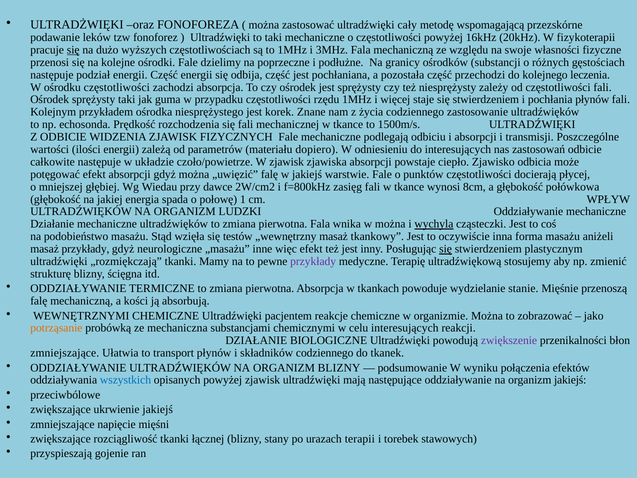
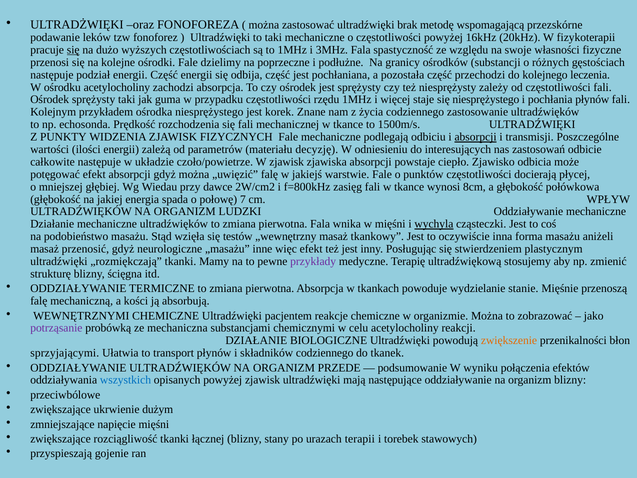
cały: cały -> brak
Fala mechaniczną: mechaniczną -> spastyczność
ośrodku częstotliwości: częstotliwości -> acetylocholiny
staje się stwierdzeniem: stwierdzeniem -> niesprężystego
Z ODBICIE: ODBICIE -> PUNKTY
absorpcji at (476, 137) underline: none -> present
dopiero: dopiero -> decyzję
1: 1 -> 7
w można: można -> mięśni
masaż przykłady: przykłady -> przenosić
się at (446, 249) underline: present -> none
potrząsanie colour: orange -> purple
celu interesujących: interesujących -> acetylocholiny
zwiększenie colour: purple -> orange
zmniejszające at (65, 353): zmniejszające -> sprzyjającymi
ORGANIZM BLIZNY: BLIZNY -> PRZEDE
organizm jakiejś: jakiejś -> blizny
ukrwienie jakiejś: jakiejś -> dużym
